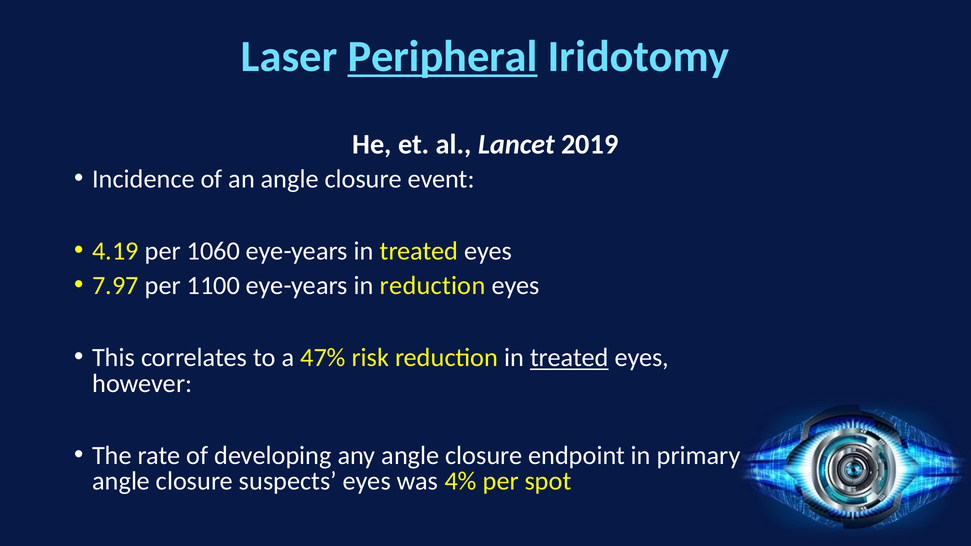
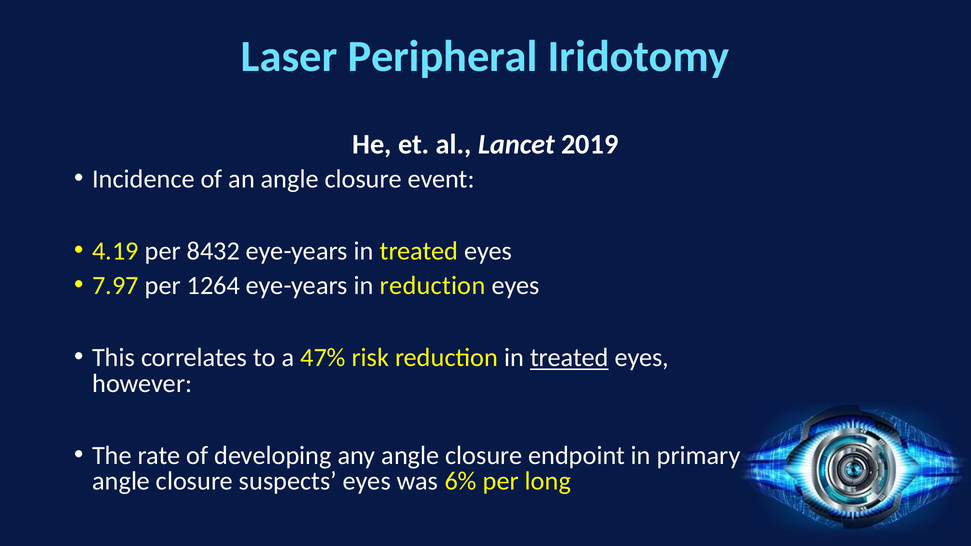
Peripheral underline: present -> none
1060: 1060 -> 8432
1100: 1100 -> 1264
4%: 4% -> 6%
spot: spot -> long
